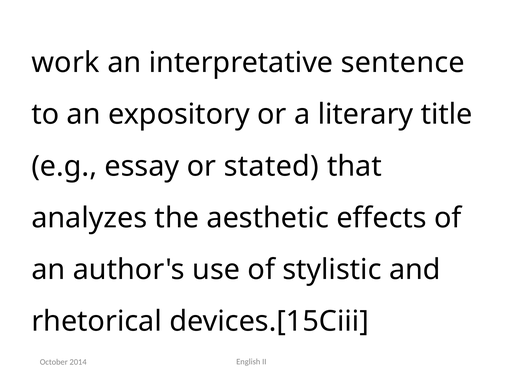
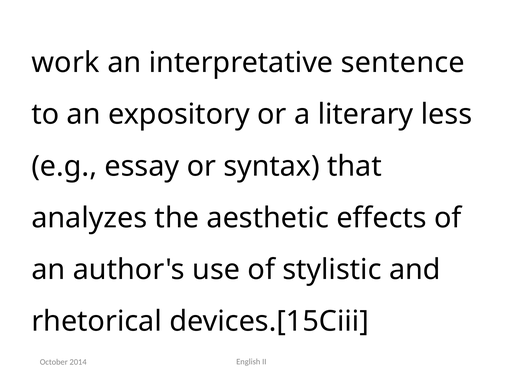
title: title -> less
stated: stated -> syntax
